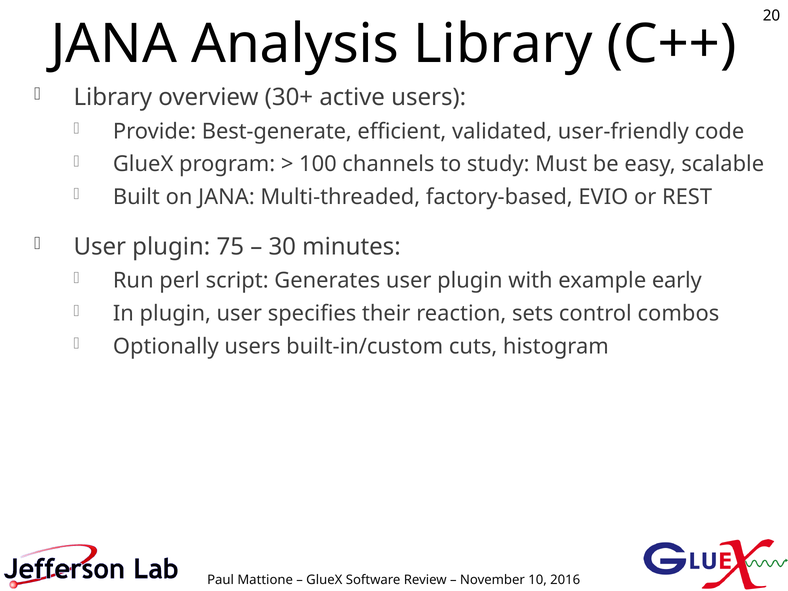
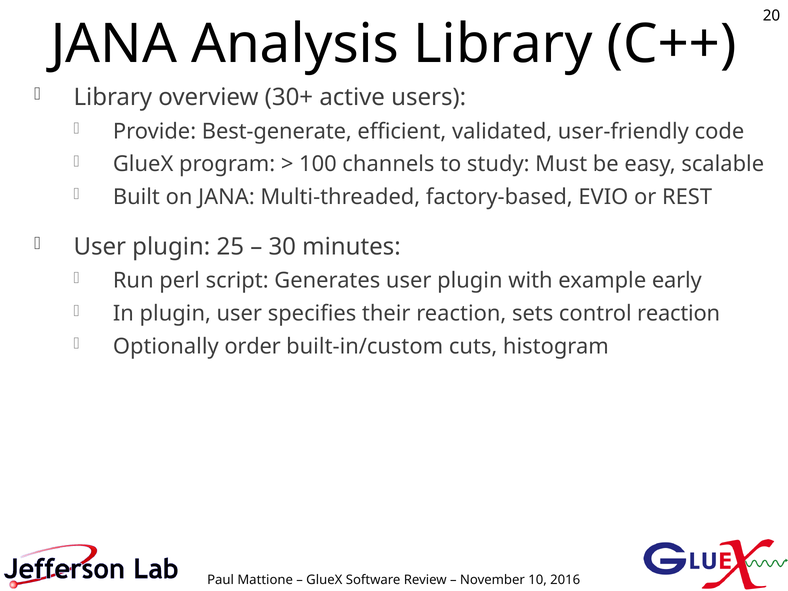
75: 75 -> 25
control combos: combos -> reaction
Optionally users: users -> order
